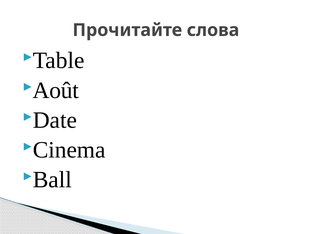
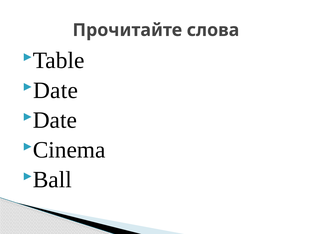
Août at (56, 90): Août -> Date
